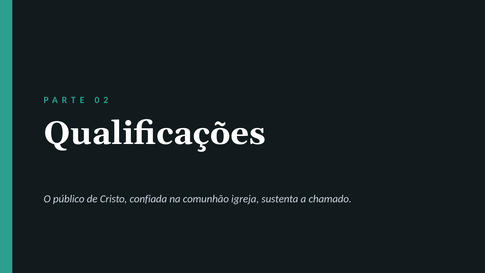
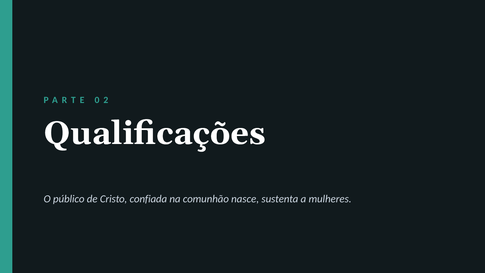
igreja: igreja -> nasce
chamado: chamado -> mulheres
